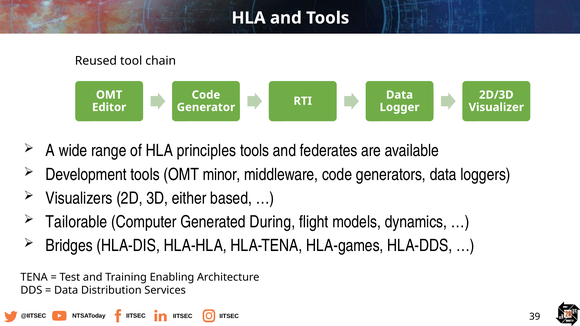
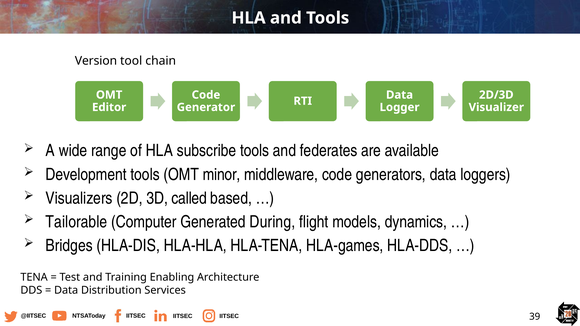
Reused: Reused -> Version
principles: principles -> subscribe
either: either -> called
